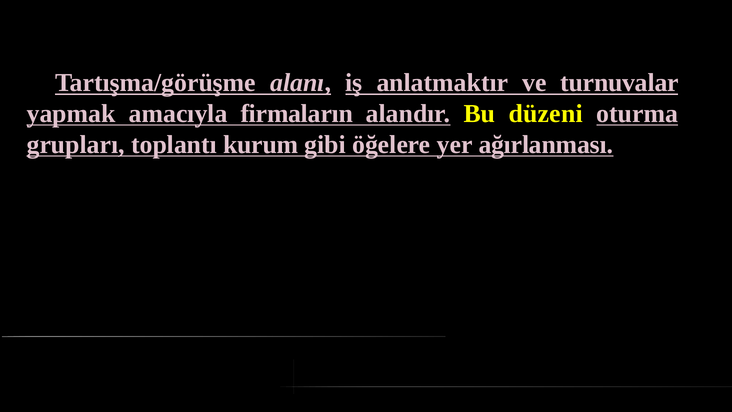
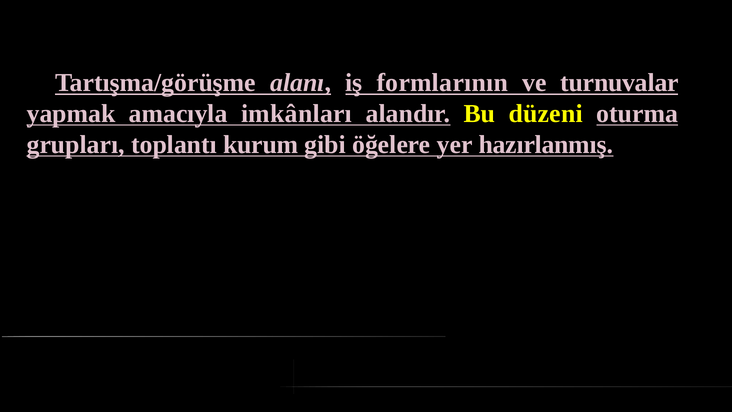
anlatmaktır: anlatmaktır -> formlarının
firmaların: firmaların -> imkânları
ağırlanması: ağırlanması -> hazırlanmış
